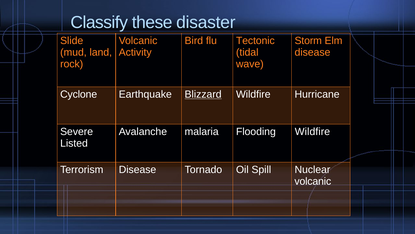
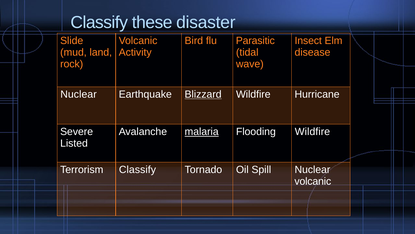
Tectonic: Tectonic -> Parasitic
Storm: Storm -> Insect
Cyclone at (79, 94): Cyclone -> Nuclear
malaria underline: none -> present
Terrorism Disease: Disease -> Classify
